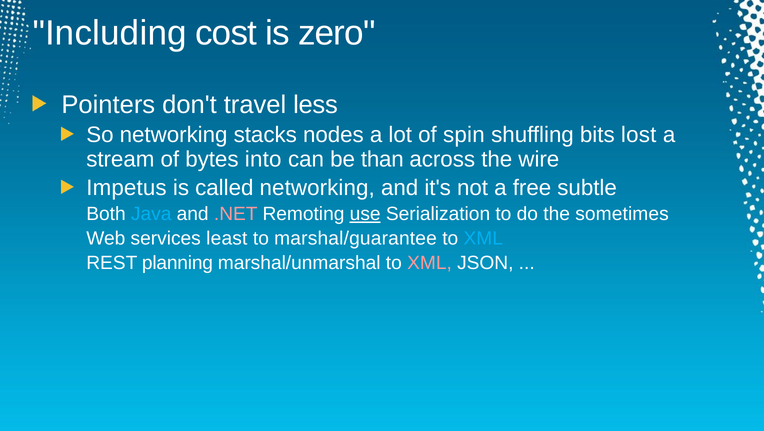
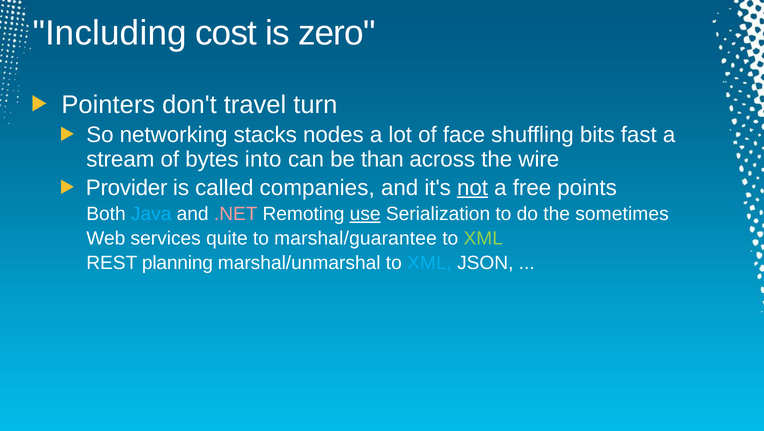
less: less -> turn
spin: spin -> face
lost: lost -> fast
Impetus: Impetus -> Provider
called networking: networking -> companies
not underline: none -> present
subtle: subtle -> points
least: least -> quite
XML at (483, 238) colour: light blue -> light green
XML at (430, 263) colour: pink -> light blue
